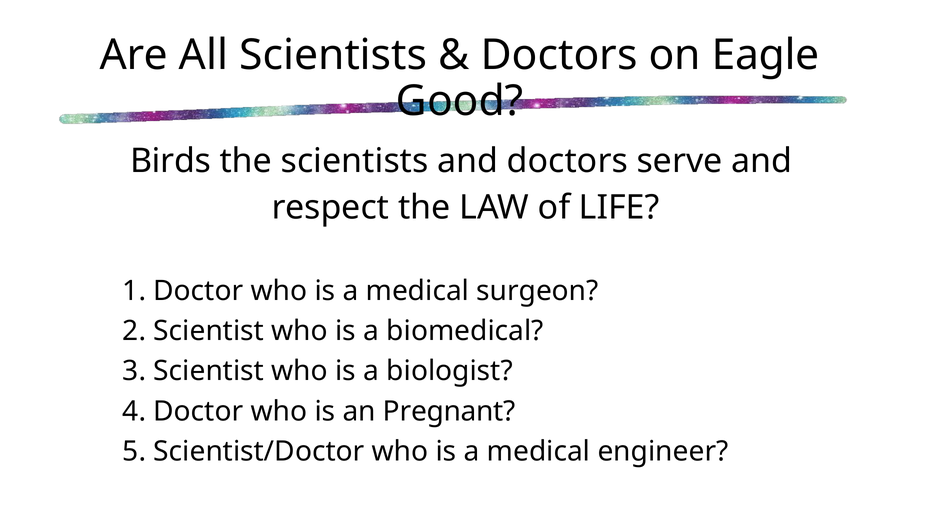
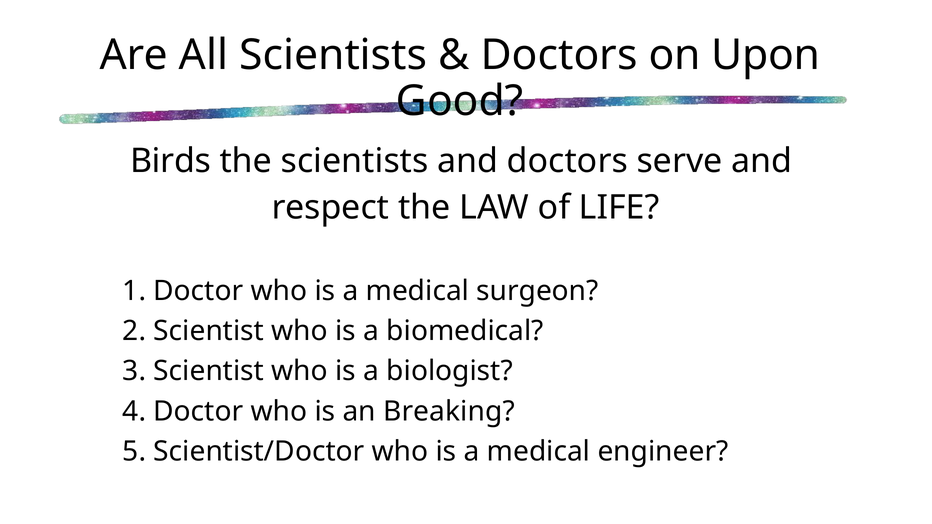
Eagle: Eagle -> Upon
Pregnant: Pregnant -> Breaking
